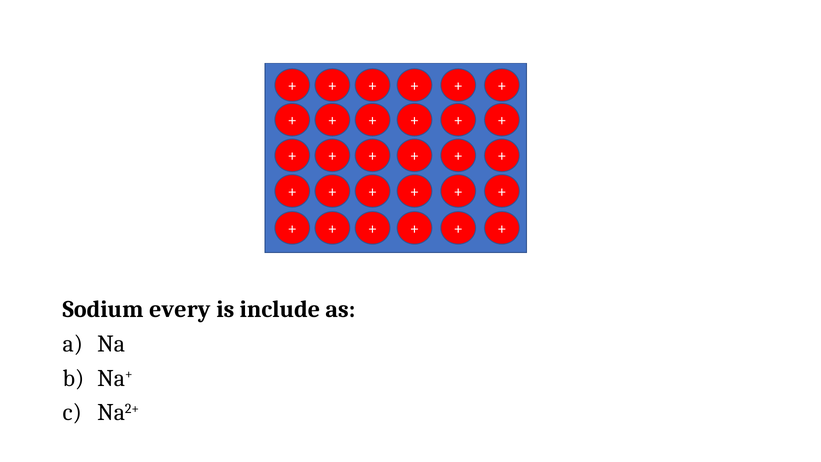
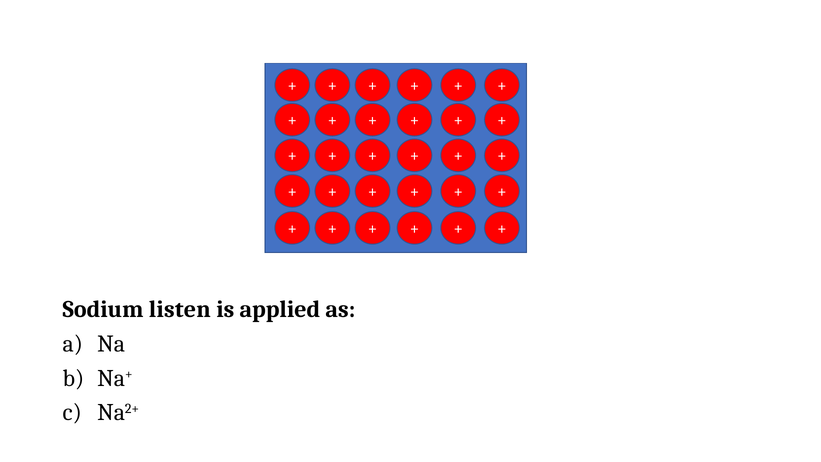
every: every -> listen
include: include -> applied
